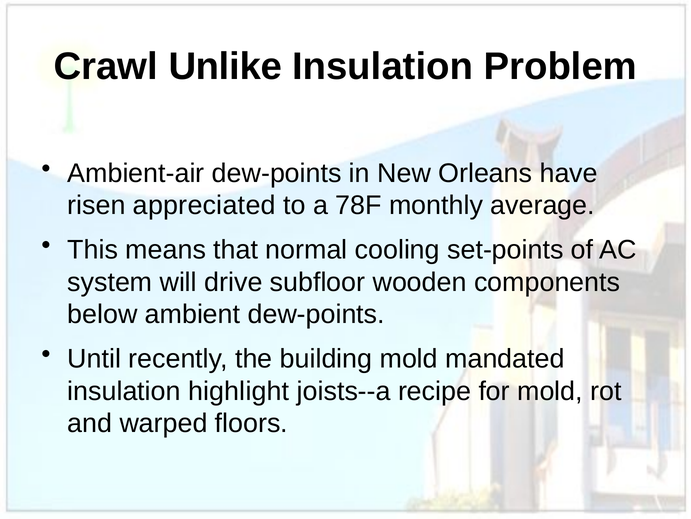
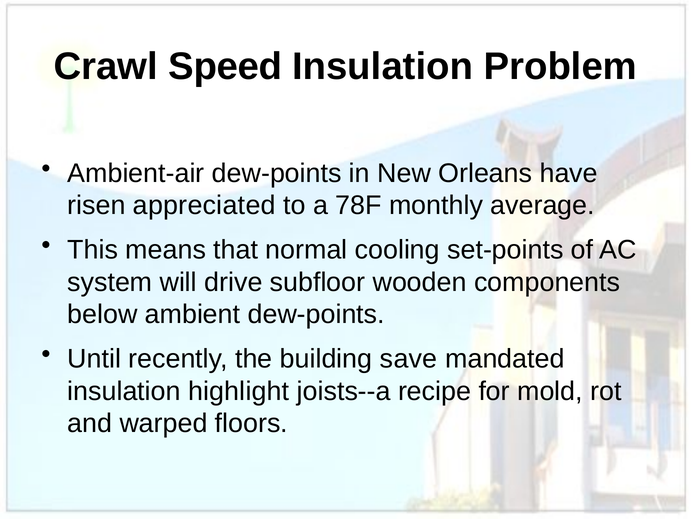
Unlike: Unlike -> Speed
building mold: mold -> save
